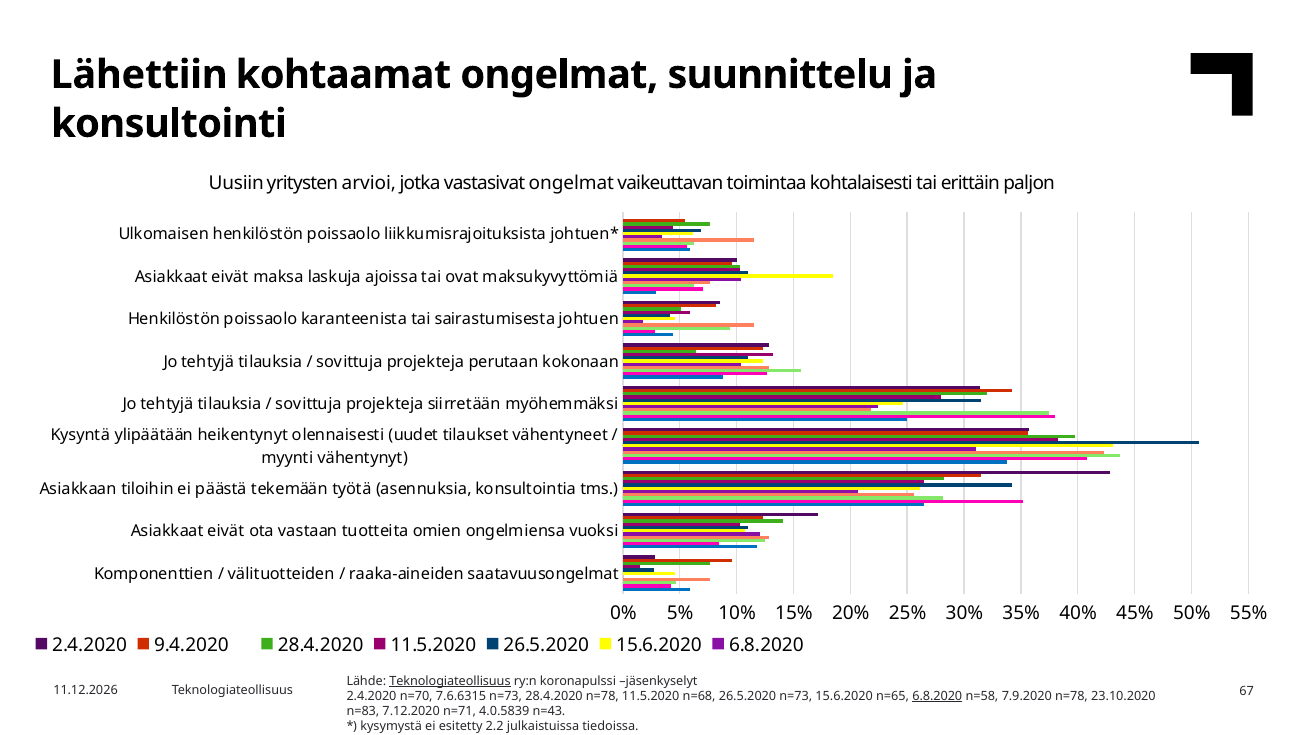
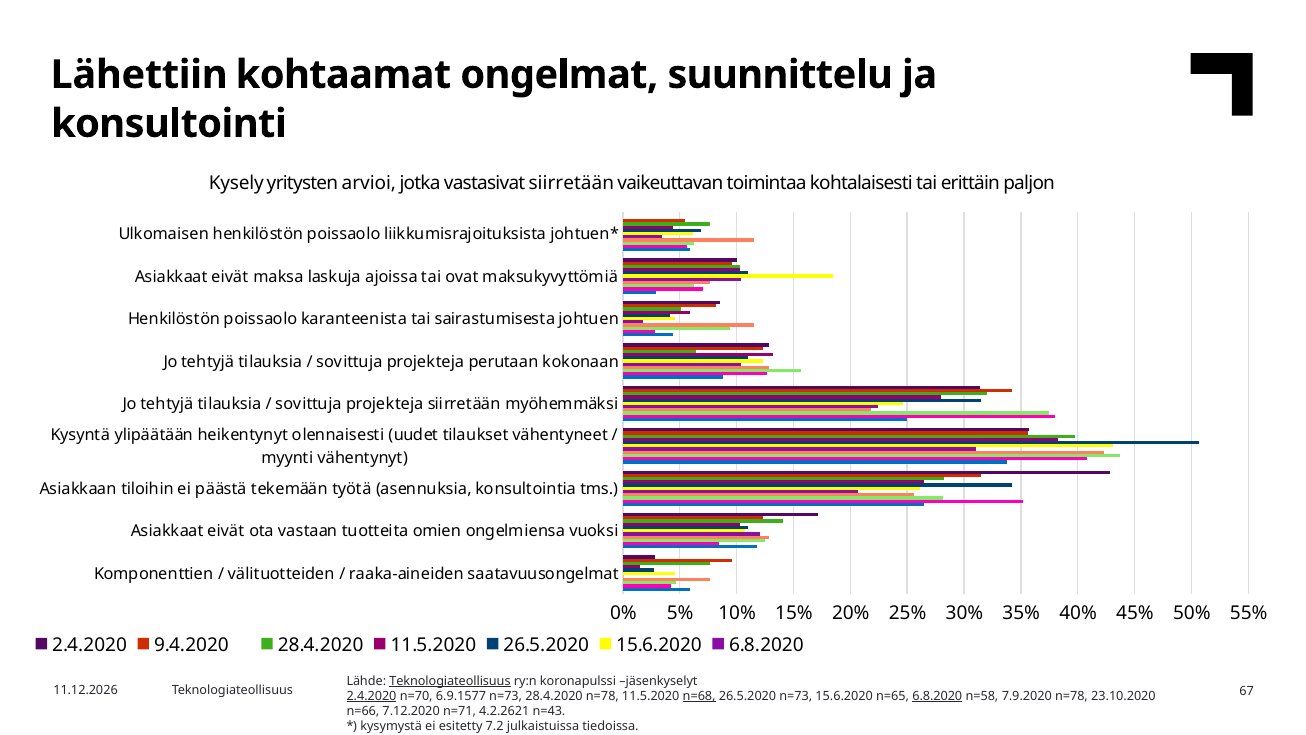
Uusiin: Uusiin -> Kysely
vastasivat ongelmat: ongelmat -> siirretään
2.4.2020 at (372, 696) underline: none -> present
7.6.6315: 7.6.6315 -> 6.9.1577
n=68 underline: none -> present
n=83: n=83 -> n=66
4.0.5839: 4.0.5839 -> 4.2.2621
2.2: 2.2 -> 7.2
